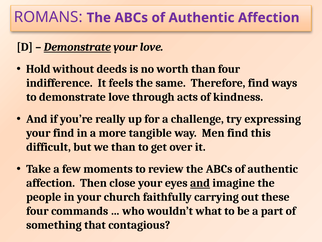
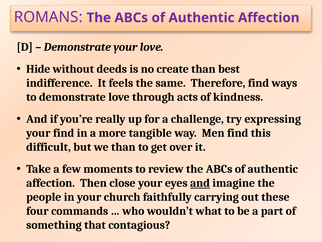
Demonstrate at (77, 47) underline: present -> none
Hold: Hold -> Hide
worth: worth -> create
than four: four -> best
